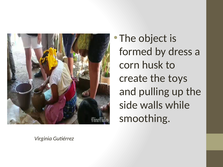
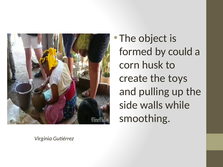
dress: dress -> could
